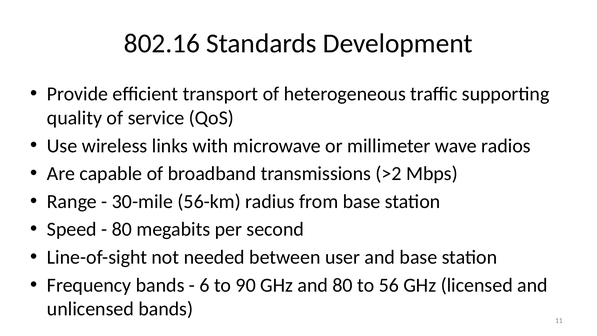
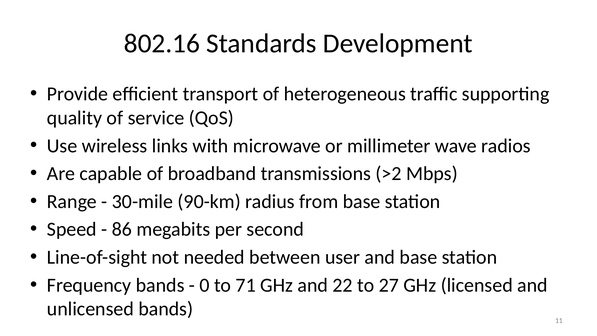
56-km: 56-km -> 90-km
80 at (122, 229): 80 -> 86
6: 6 -> 0
90: 90 -> 71
and 80: 80 -> 22
56: 56 -> 27
